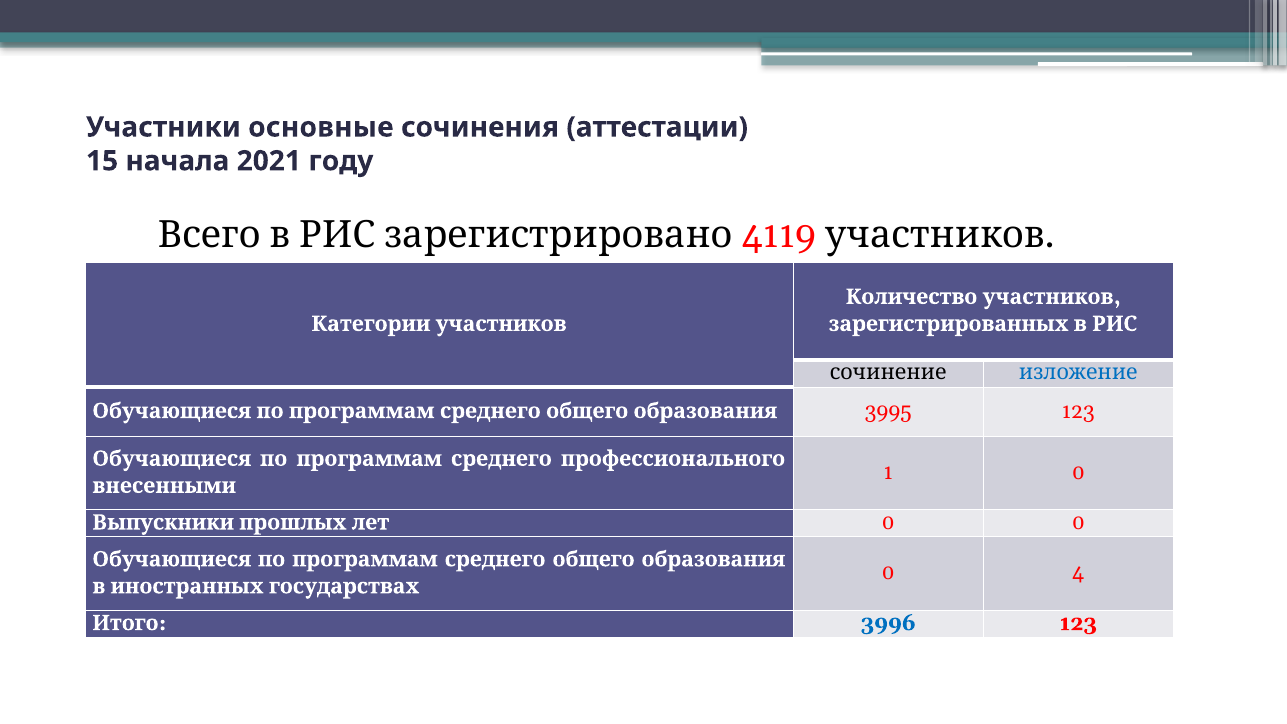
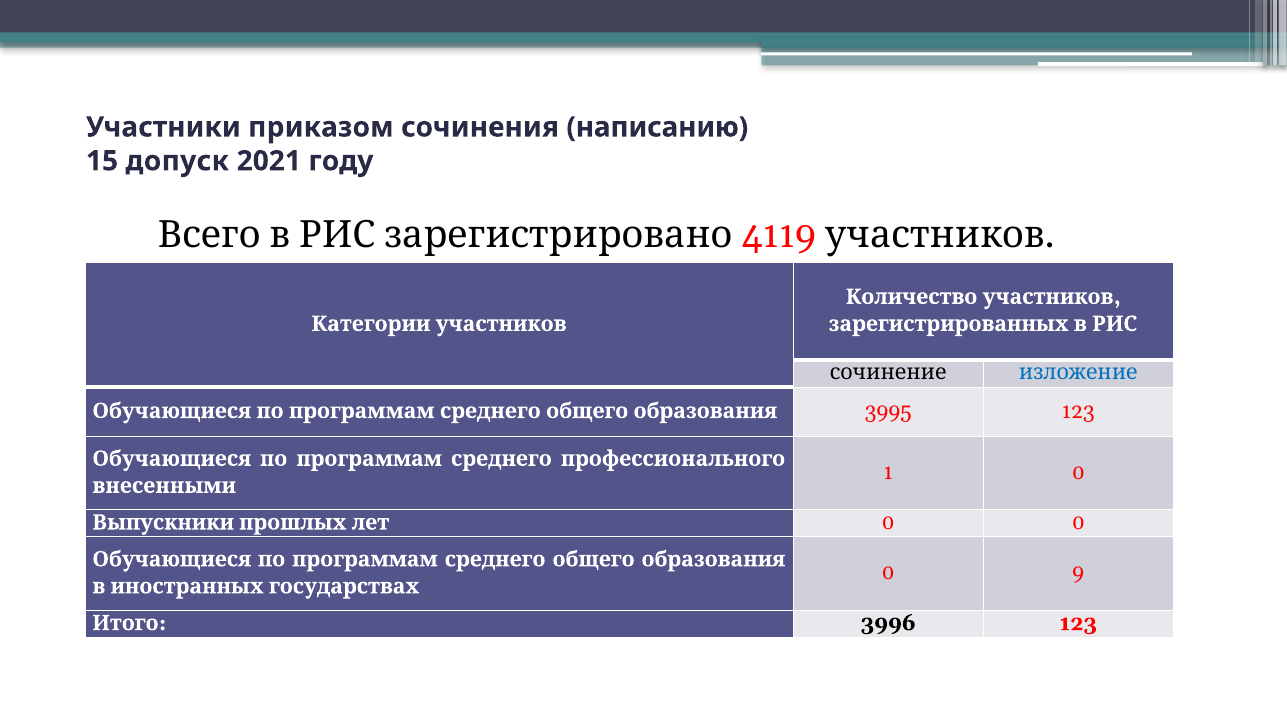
основные: основные -> приказом
аттестации: аттестации -> написанию
начала: начала -> допуск
4: 4 -> 9
3996 colour: blue -> black
